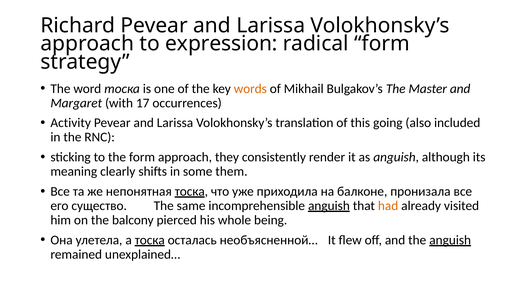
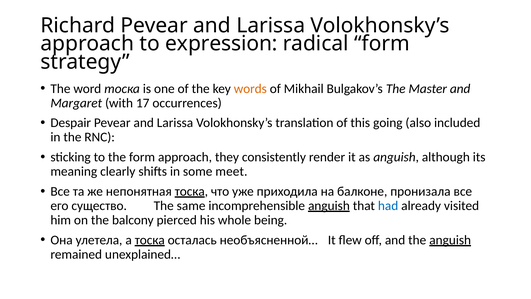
Activity: Activity -> Despair
them: them -> meet
had colour: orange -> blue
